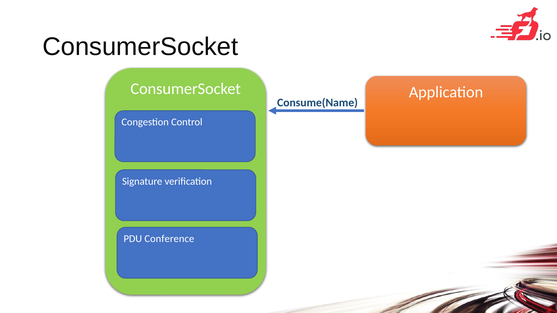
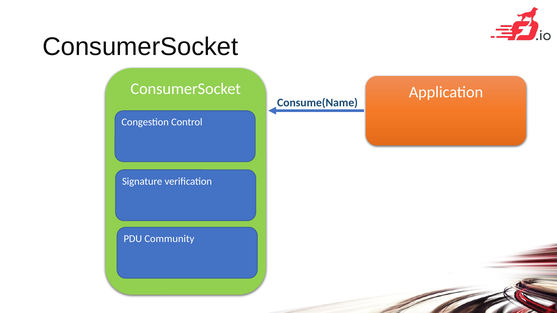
Conference: Conference -> Community
